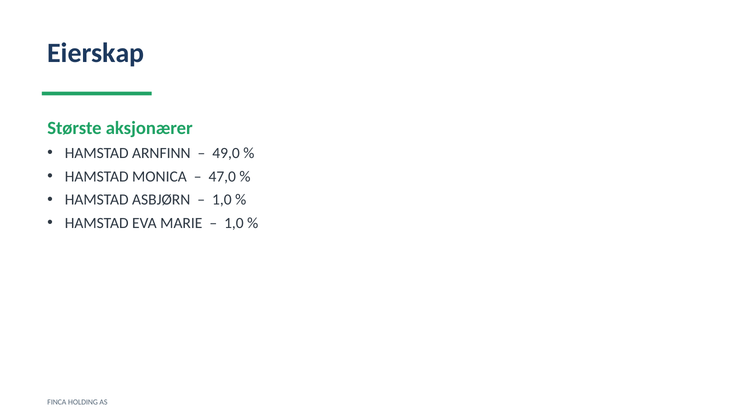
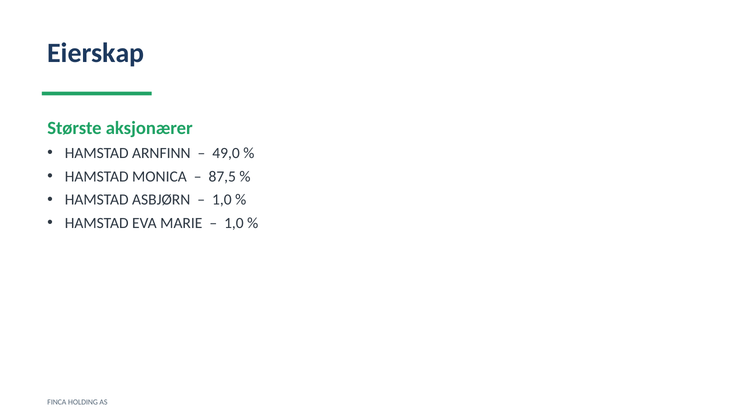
47,0: 47,0 -> 87,5
